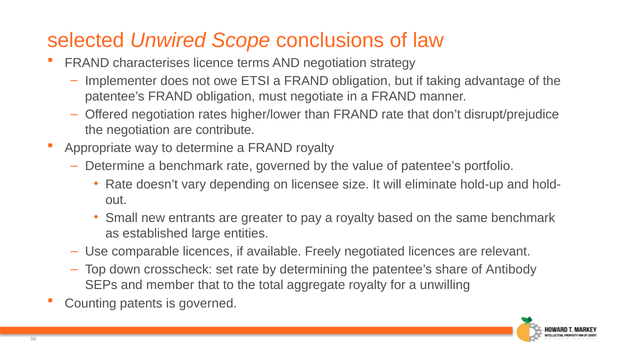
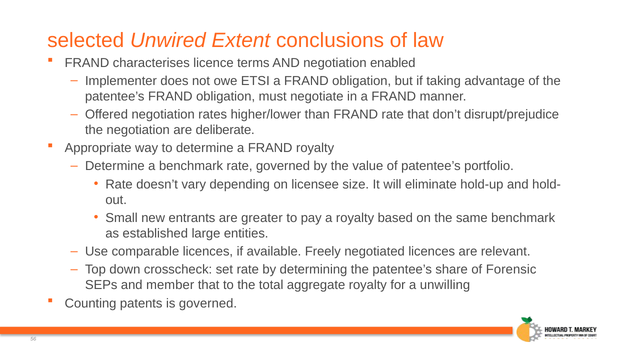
Scope: Scope -> Extent
strategy: strategy -> enabled
contribute: contribute -> deliberate
Antibody: Antibody -> Forensic
